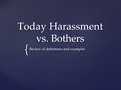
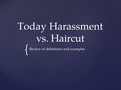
Bothers: Bothers -> Haircut
